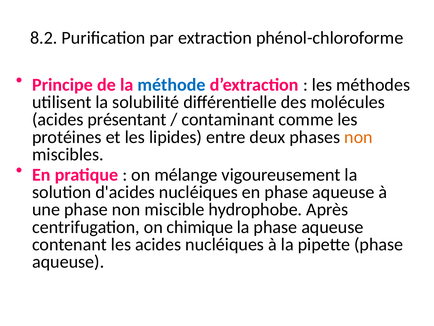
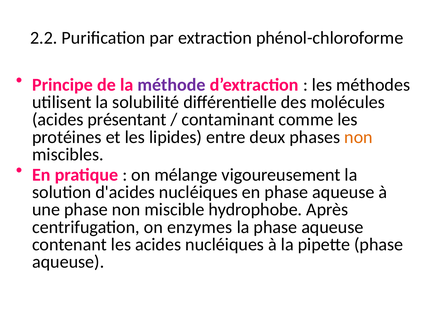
8.2: 8.2 -> 2.2
méthode colour: blue -> purple
chimique: chimique -> enzymes
